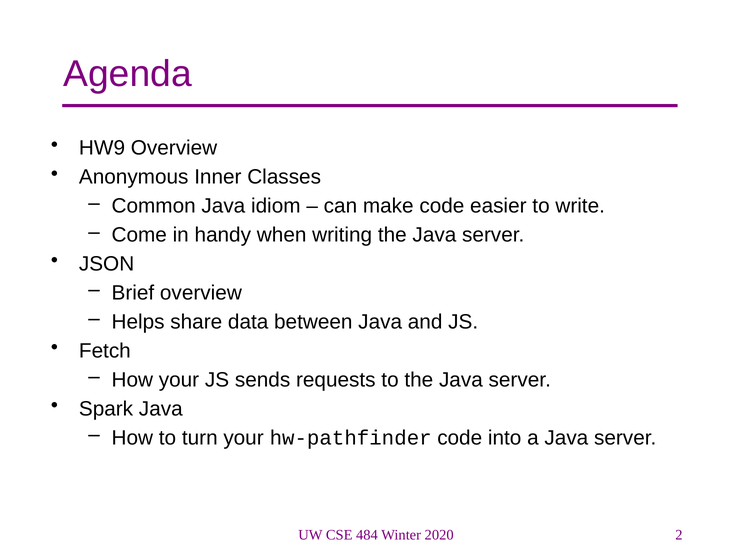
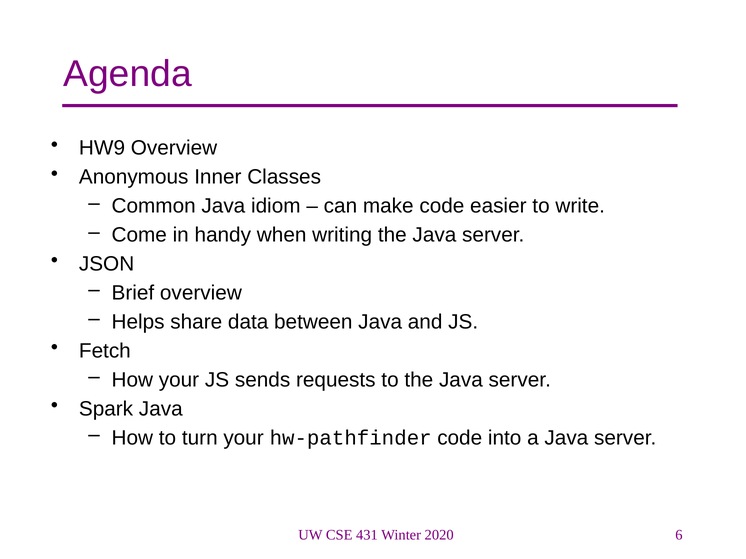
484: 484 -> 431
2: 2 -> 6
